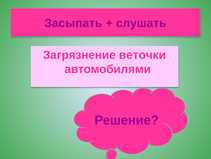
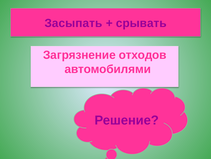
слушать: слушать -> срывать
веточки: веточки -> отходов
